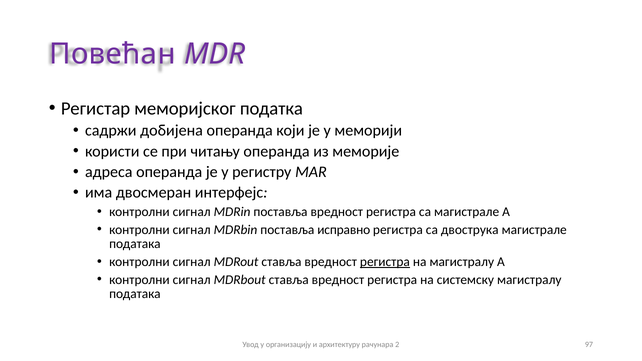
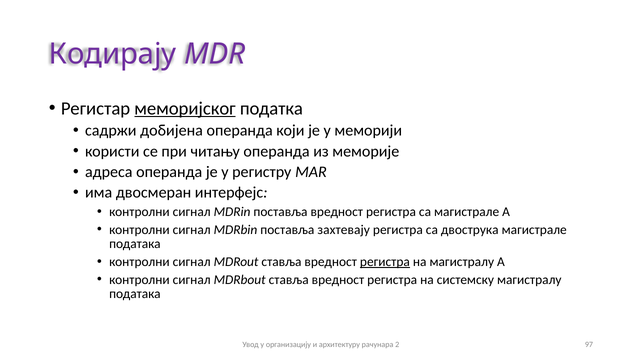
Повећан: Повећан -> Кодирају
меморијског underline: none -> present
исправно: исправно -> захтевају
